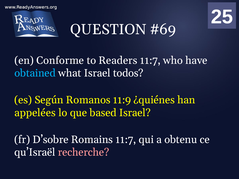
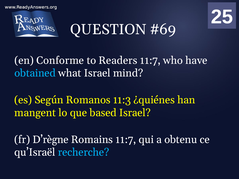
todos: todos -> mind
11:9: 11:9 -> 11:3
appelées: appelées -> mangent
D’sobre: D’sobre -> D’règne
recherche colour: pink -> light blue
